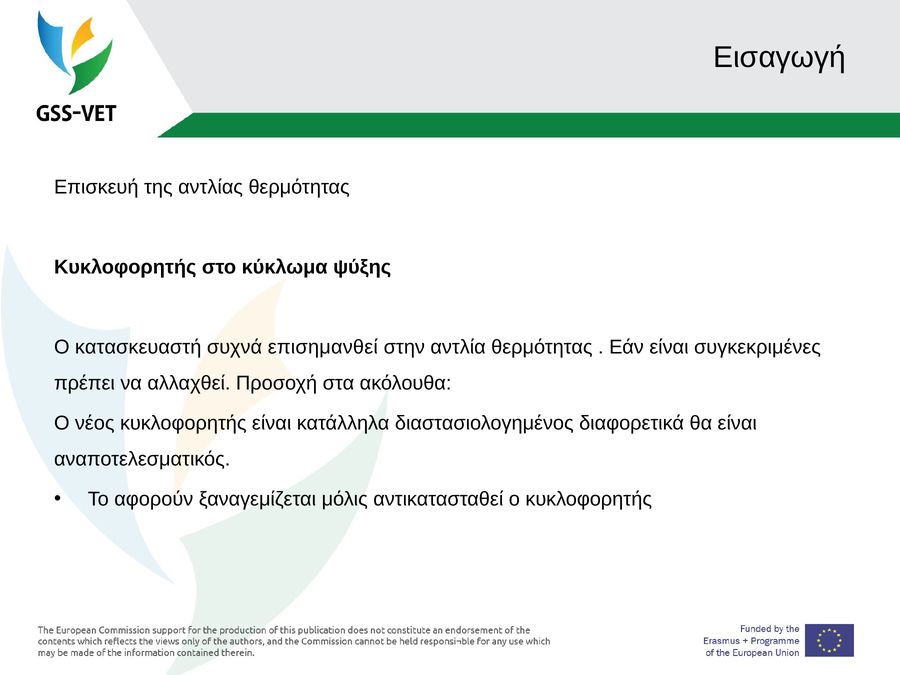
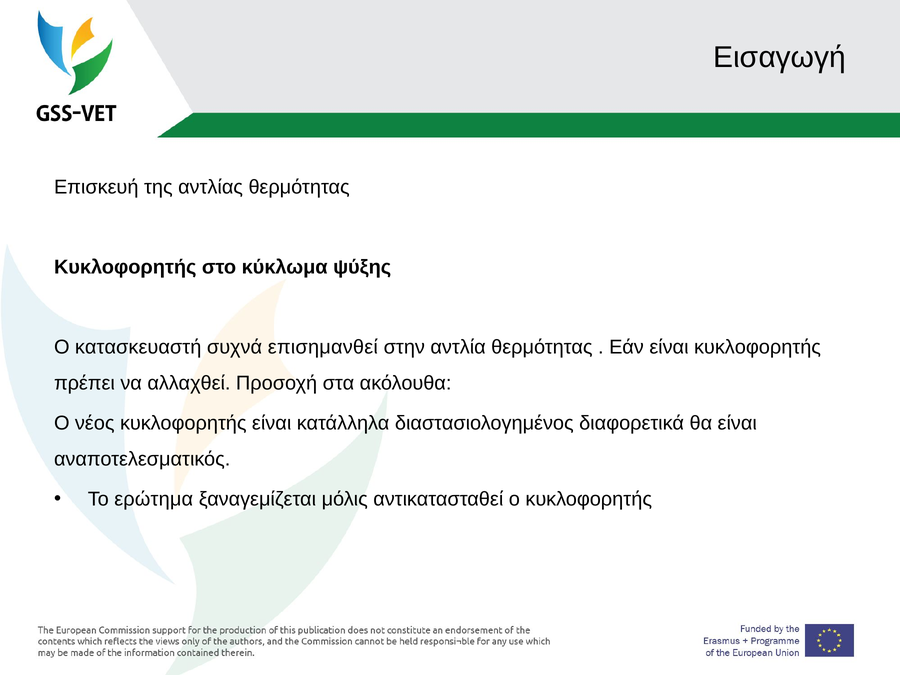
είναι συγκεκριμένες: συγκεκριμένες -> κυκλοφορητής
αφορούν: αφορούν -> ερώτημα
